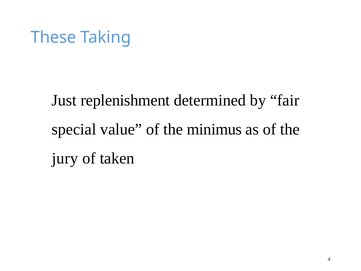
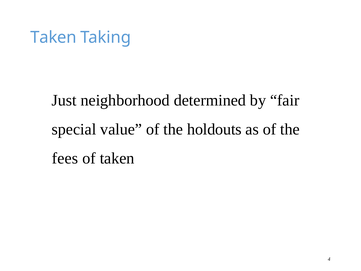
These at (53, 37): These -> Taken
replenishment: replenishment -> neighborhood
minimus: minimus -> holdouts
jury: jury -> fees
